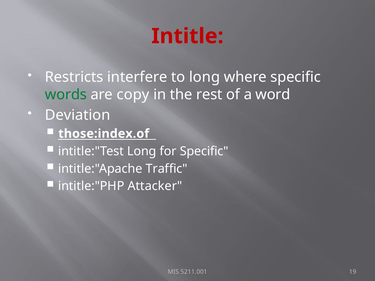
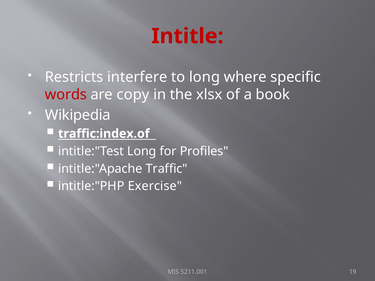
words colour: green -> red
rest: rest -> xlsx
word: word -> book
Deviation: Deviation -> Wikipedia
those:index.of: those:index.of -> traffic:index.of
for Specific: Specific -> Profiles
Attacker: Attacker -> Exercise
